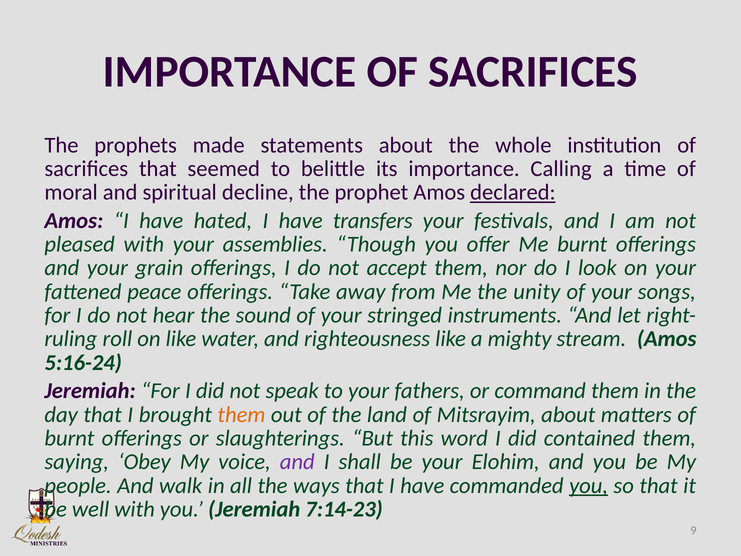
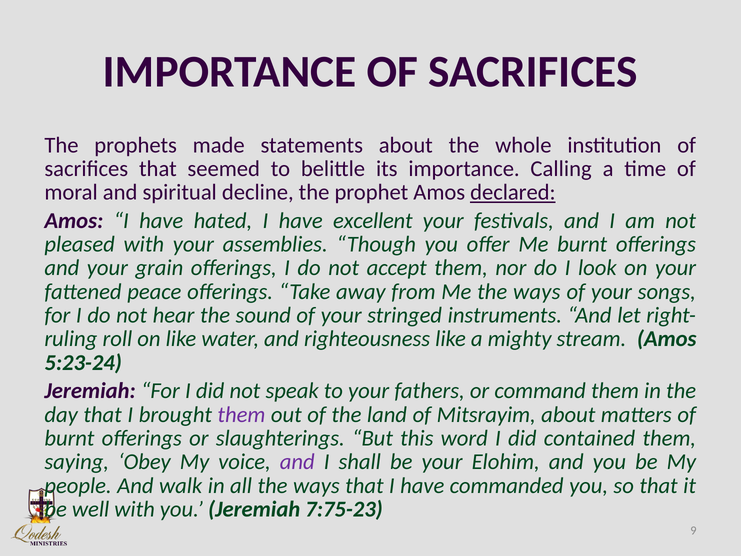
transfers: transfers -> excellent
Me the unity: unity -> ways
5:16-24: 5:16-24 -> 5:23-24
them at (241, 414) colour: orange -> purple
you at (589, 485) underline: present -> none
7:14-23: 7:14-23 -> 7:75-23
